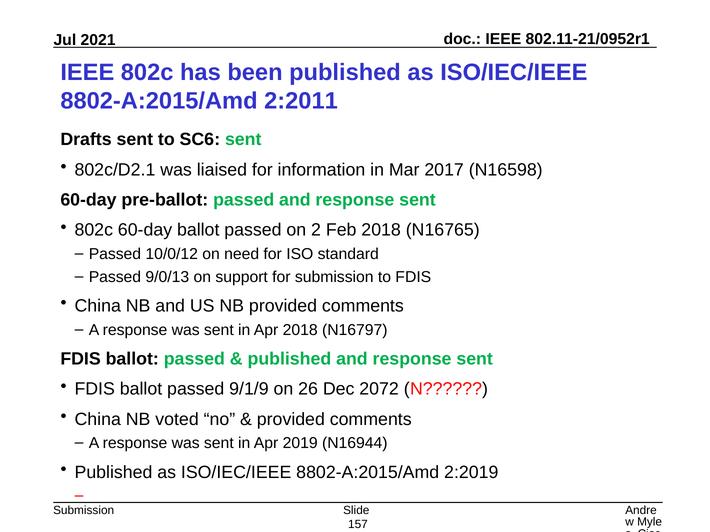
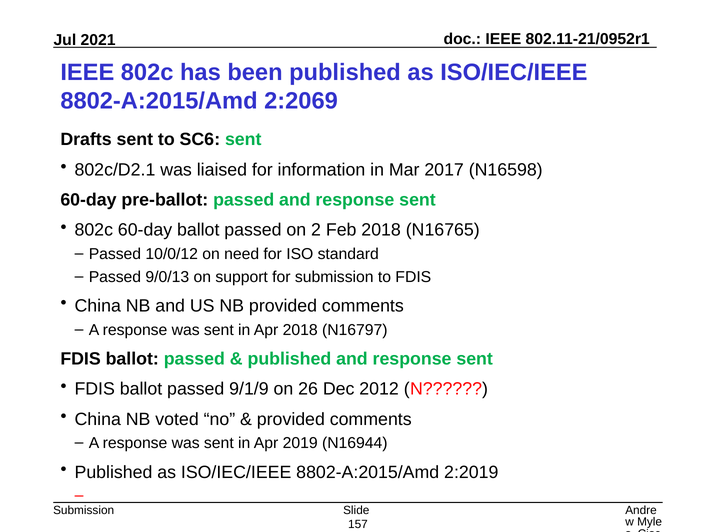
2:2011: 2:2011 -> 2:2069
2072: 2072 -> 2012
